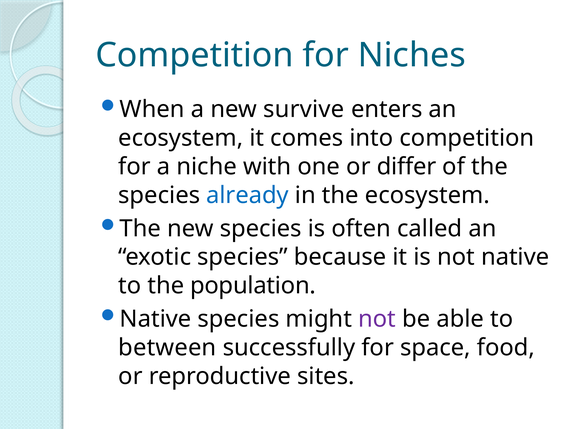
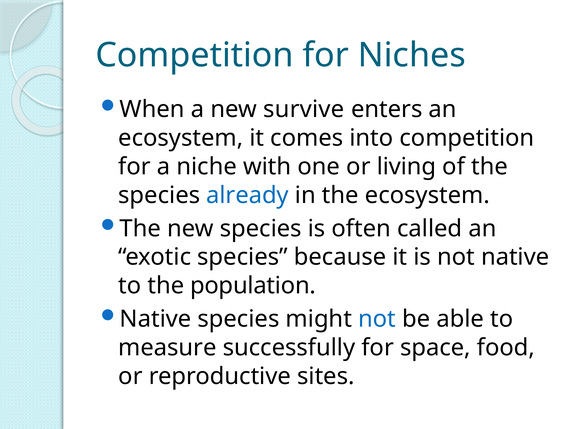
differ: differ -> living
not at (377, 319) colour: purple -> blue
between: between -> measure
